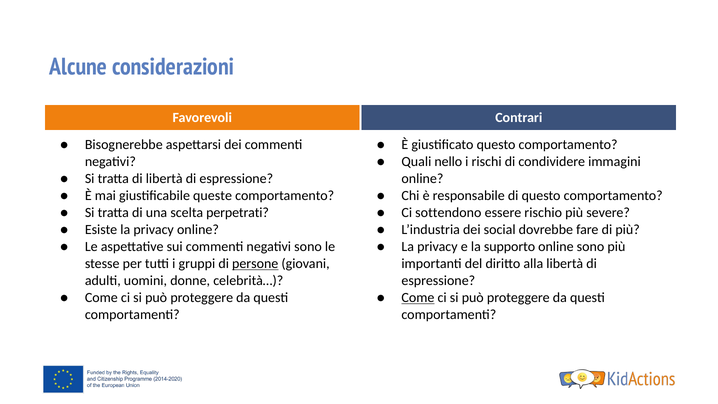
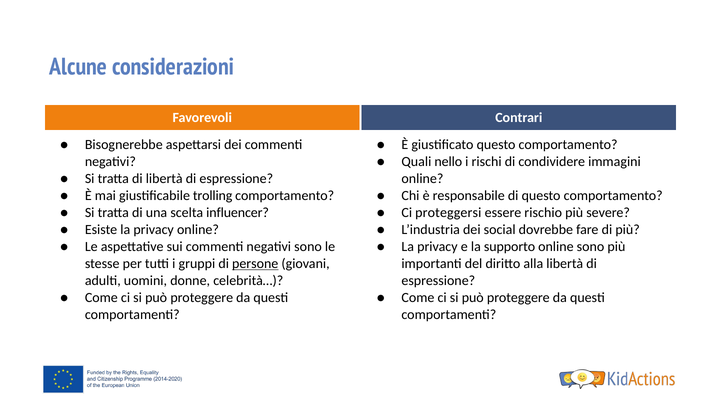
queste: queste -> trolling
perpetrati: perpetrati -> influencer
sottendono: sottendono -> proteggersi
Come at (418, 298) underline: present -> none
